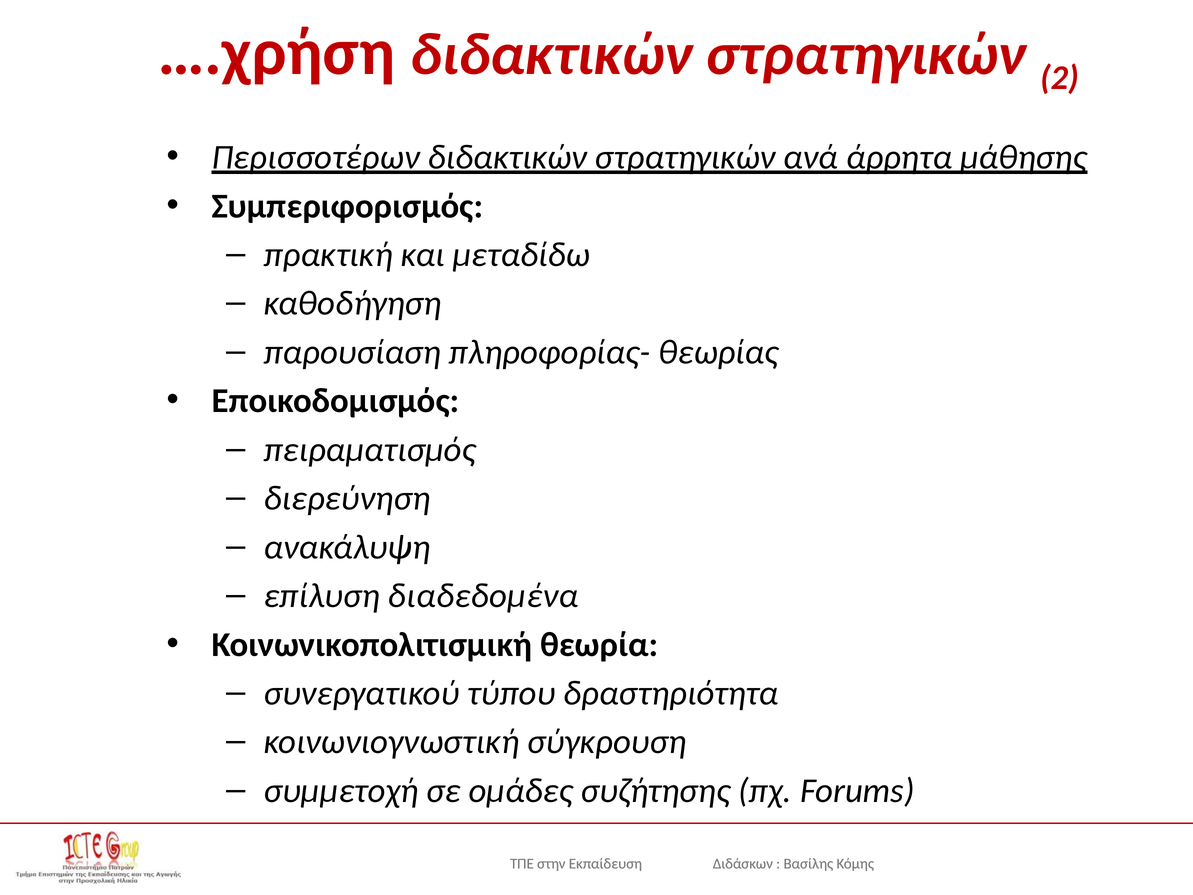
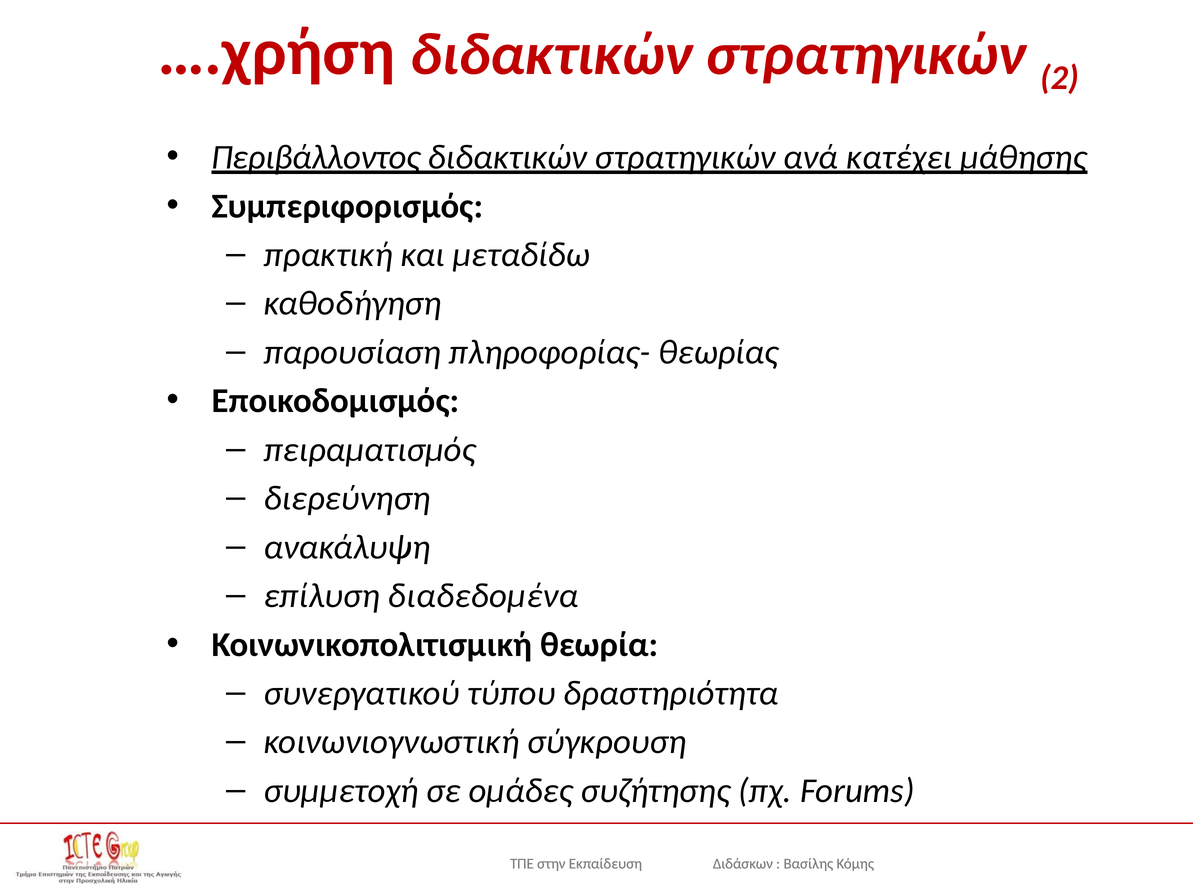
Περισσοτέρων: Περισσοτέρων -> Περιβάλλοντος
άρρητα: άρρητα -> κατέχει
